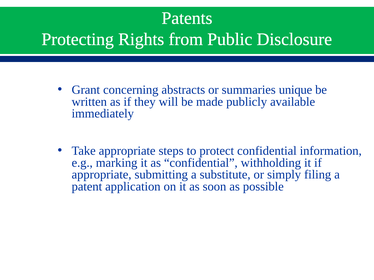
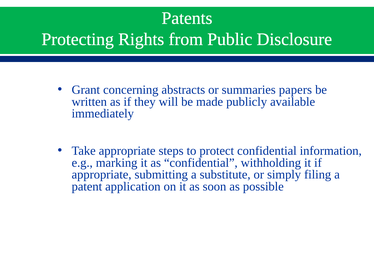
unique: unique -> papers
